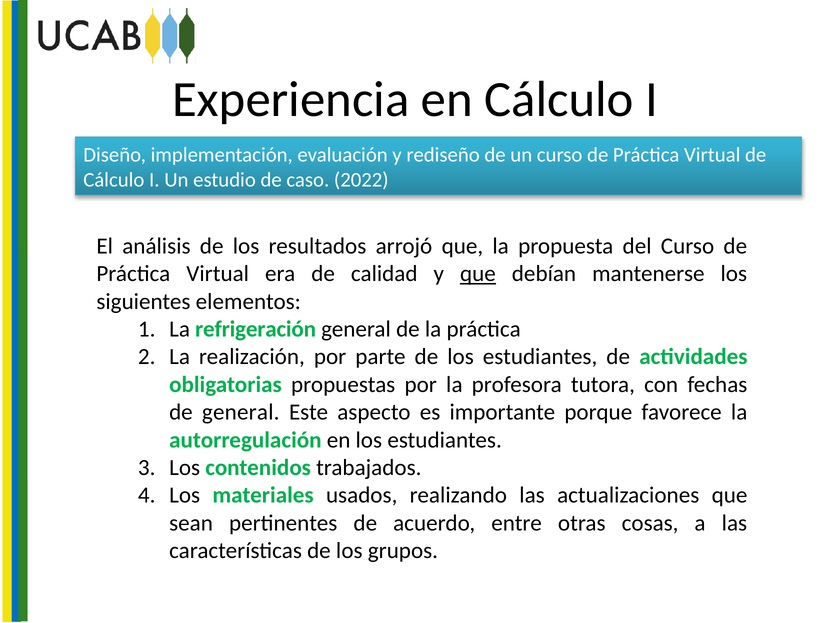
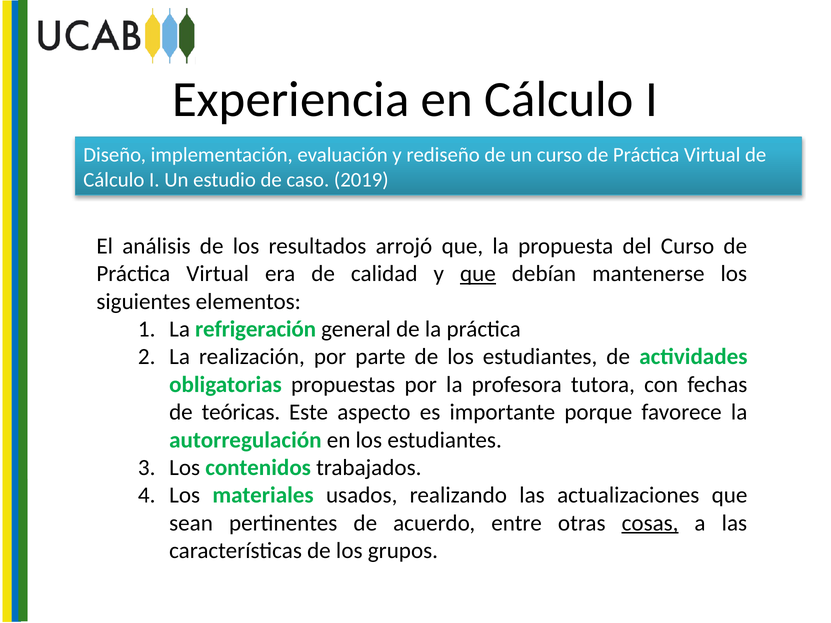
2022: 2022 -> 2019
de general: general -> teóricas
cosas underline: none -> present
